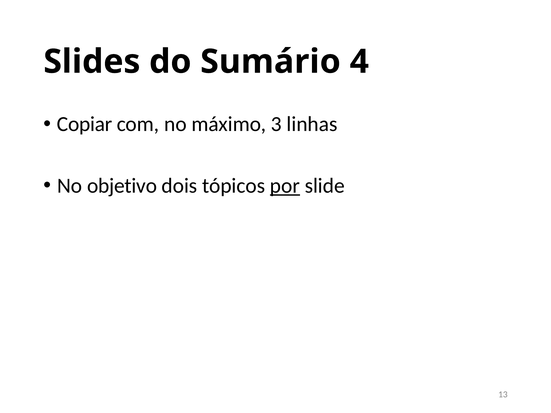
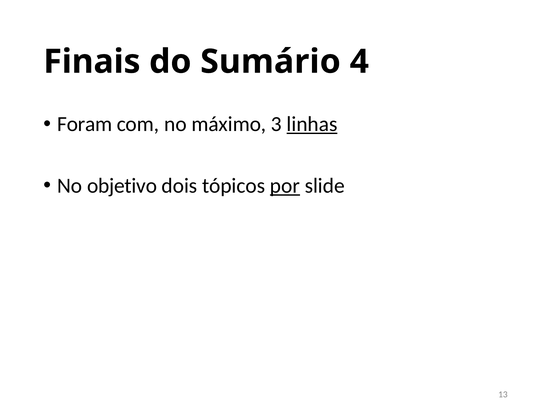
Slides: Slides -> Finais
Copiar: Copiar -> Foram
linhas underline: none -> present
